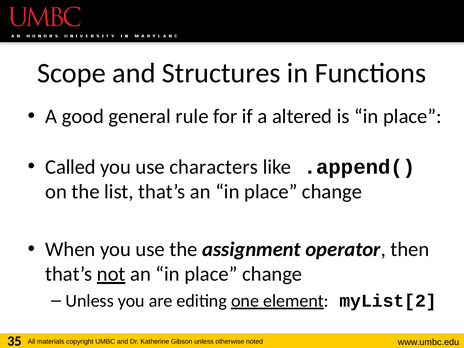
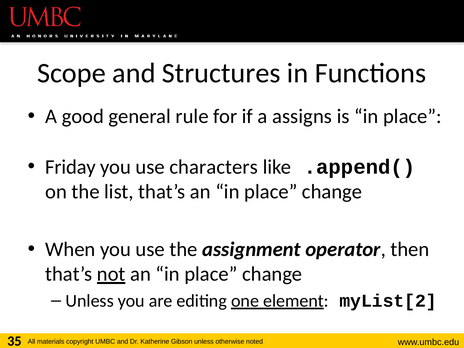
altered: altered -> assigns
Called: Called -> Friday
